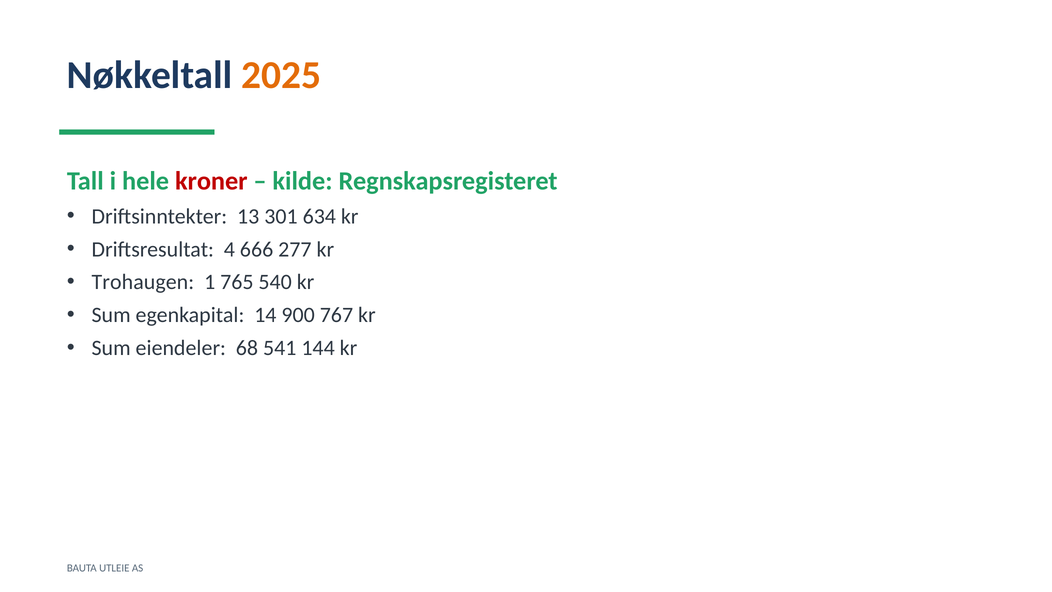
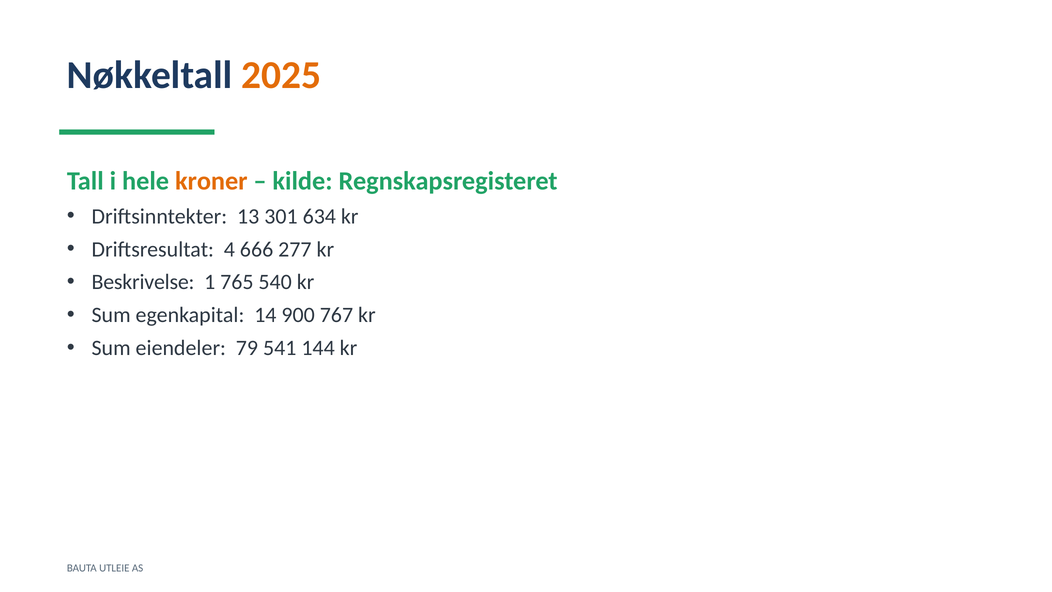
kroner colour: red -> orange
Trohaugen: Trohaugen -> Beskrivelse
68: 68 -> 79
